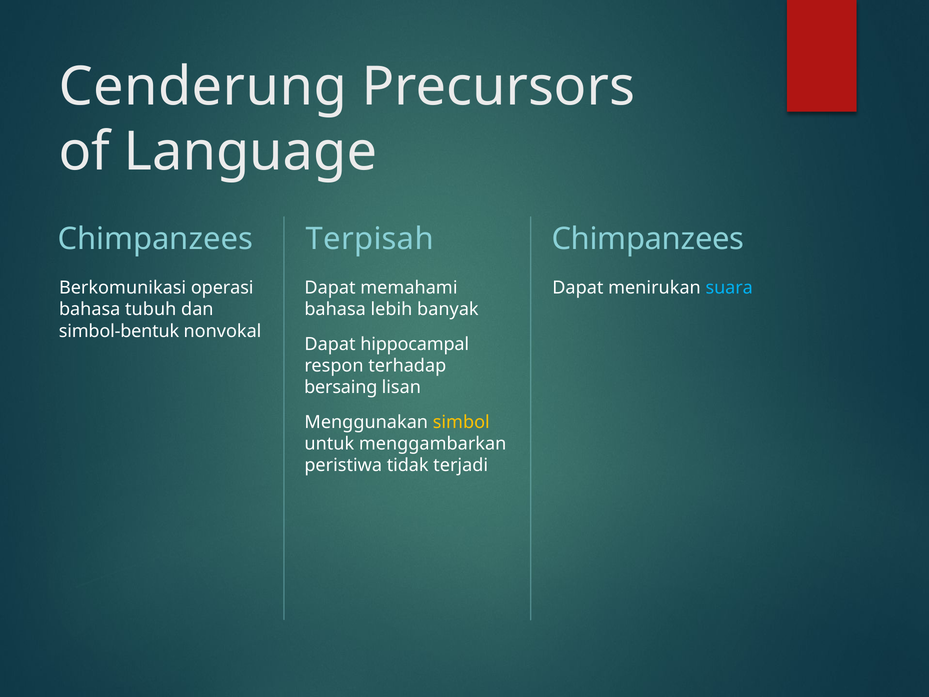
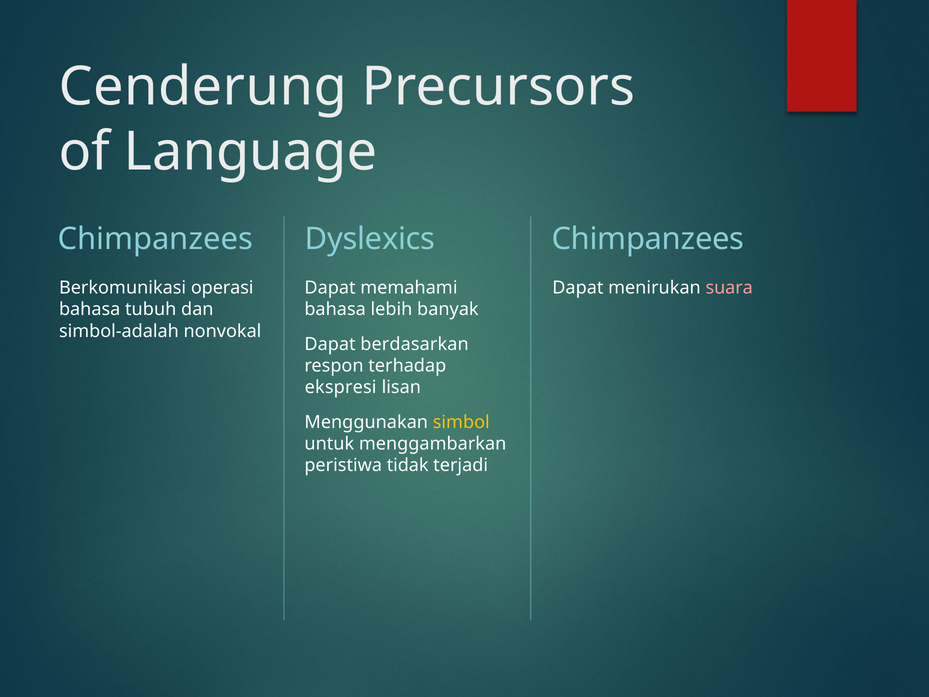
Terpisah: Terpisah -> Dyslexics
suara colour: light blue -> pink
simbol-bentuk: simbol-bentuk -> simbol-adalah
hippocampal: hippocampal -> berdasarkan
bersaing: bersaing -> ekspresi
